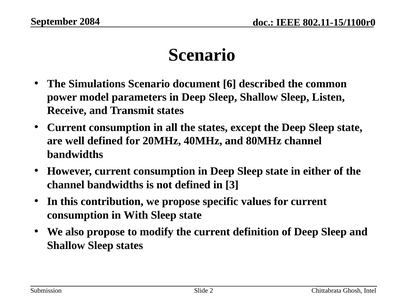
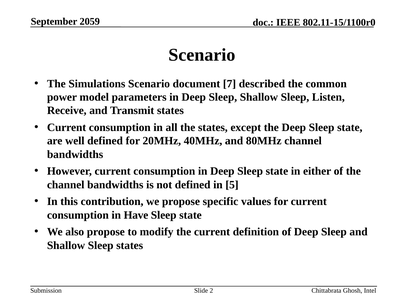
2084: 2084 -> 2059
6: 6 -> 7
3: 3 -> 5
With: With -> Have
